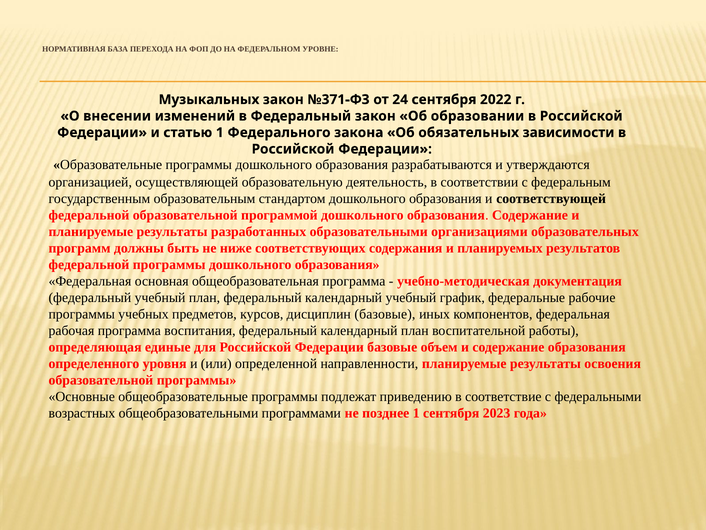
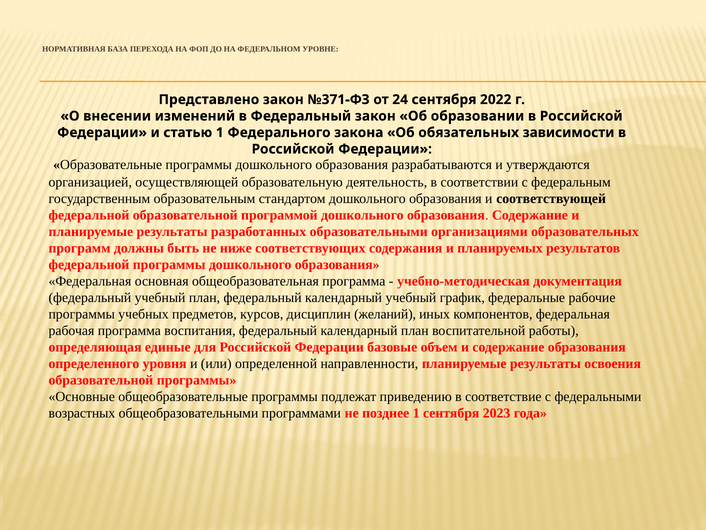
Музыкальных: Музыкальных -> Представлено
дисциплин базовые: базовые -> желаний
